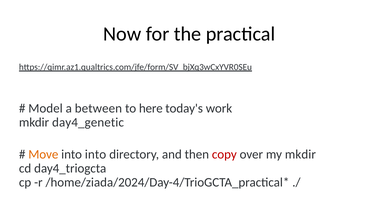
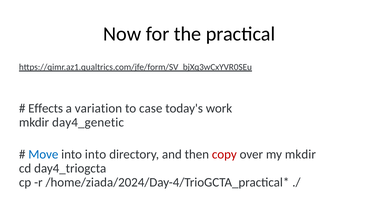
Model: Model -> Effects
between: between -> variation
here: here -> case
Move colour: orange -> blue
